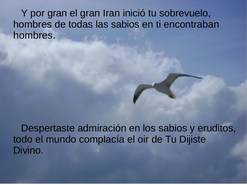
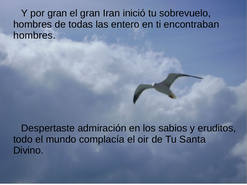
las sabios: sabios -> entero
Dijiste: Dijiste -> Santa
